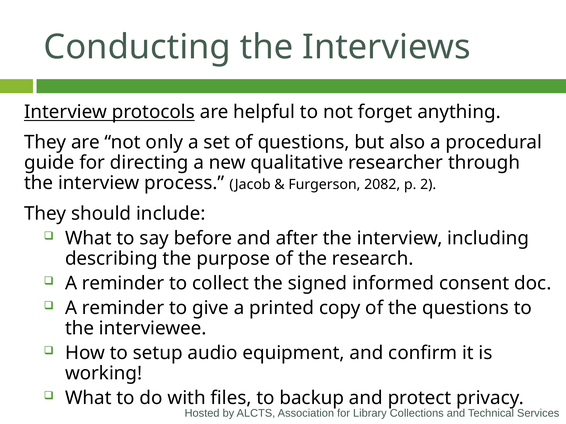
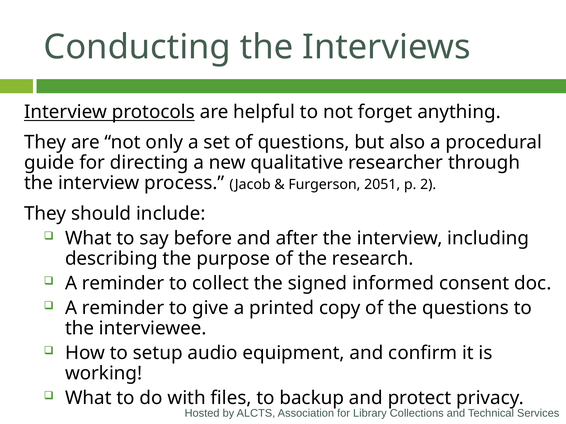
2082: 2082 -> 2051
